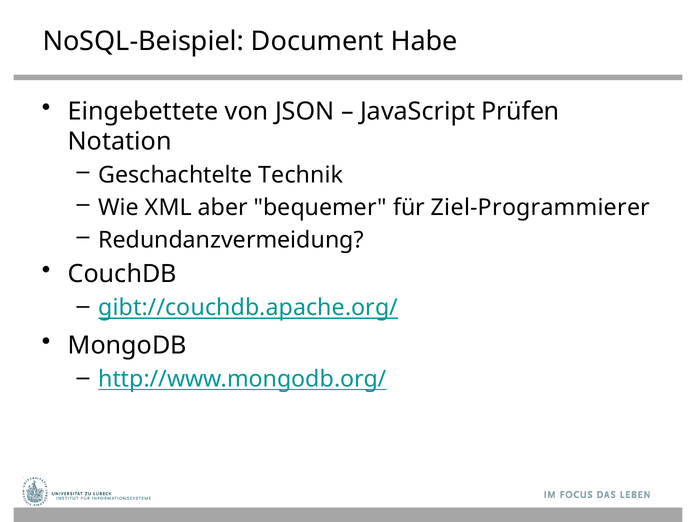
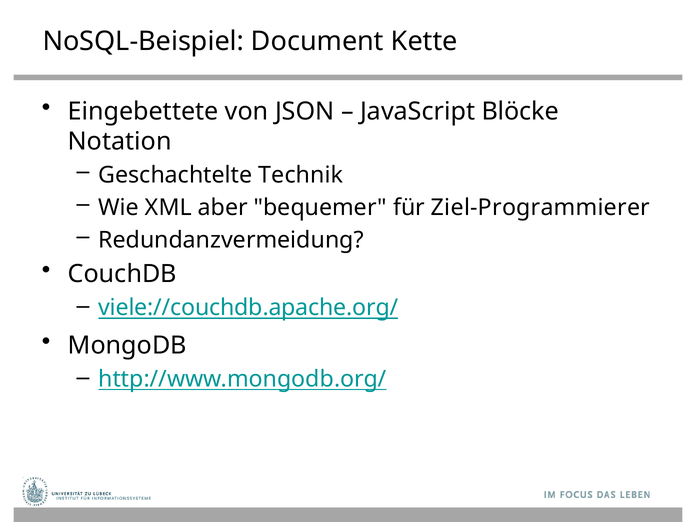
Habe: Habe -> Kette
Prüfen: Prüfen -> Blöcke
gibt://couchdb.apache.org/: gibt://couchdb.apache.org/ -> viele://couchdb.apache.org/
